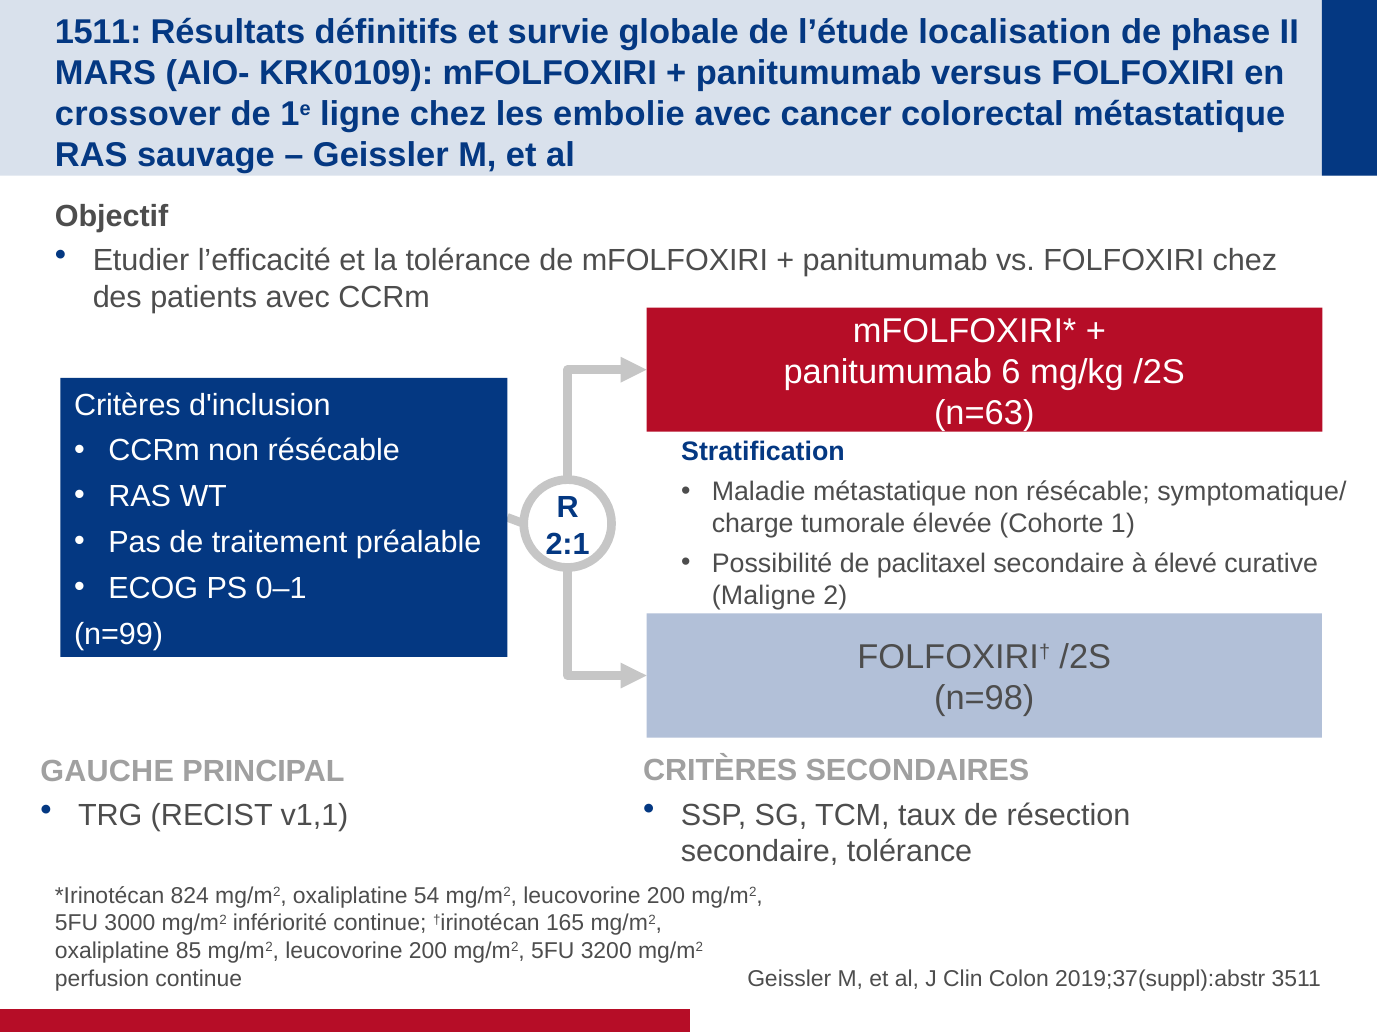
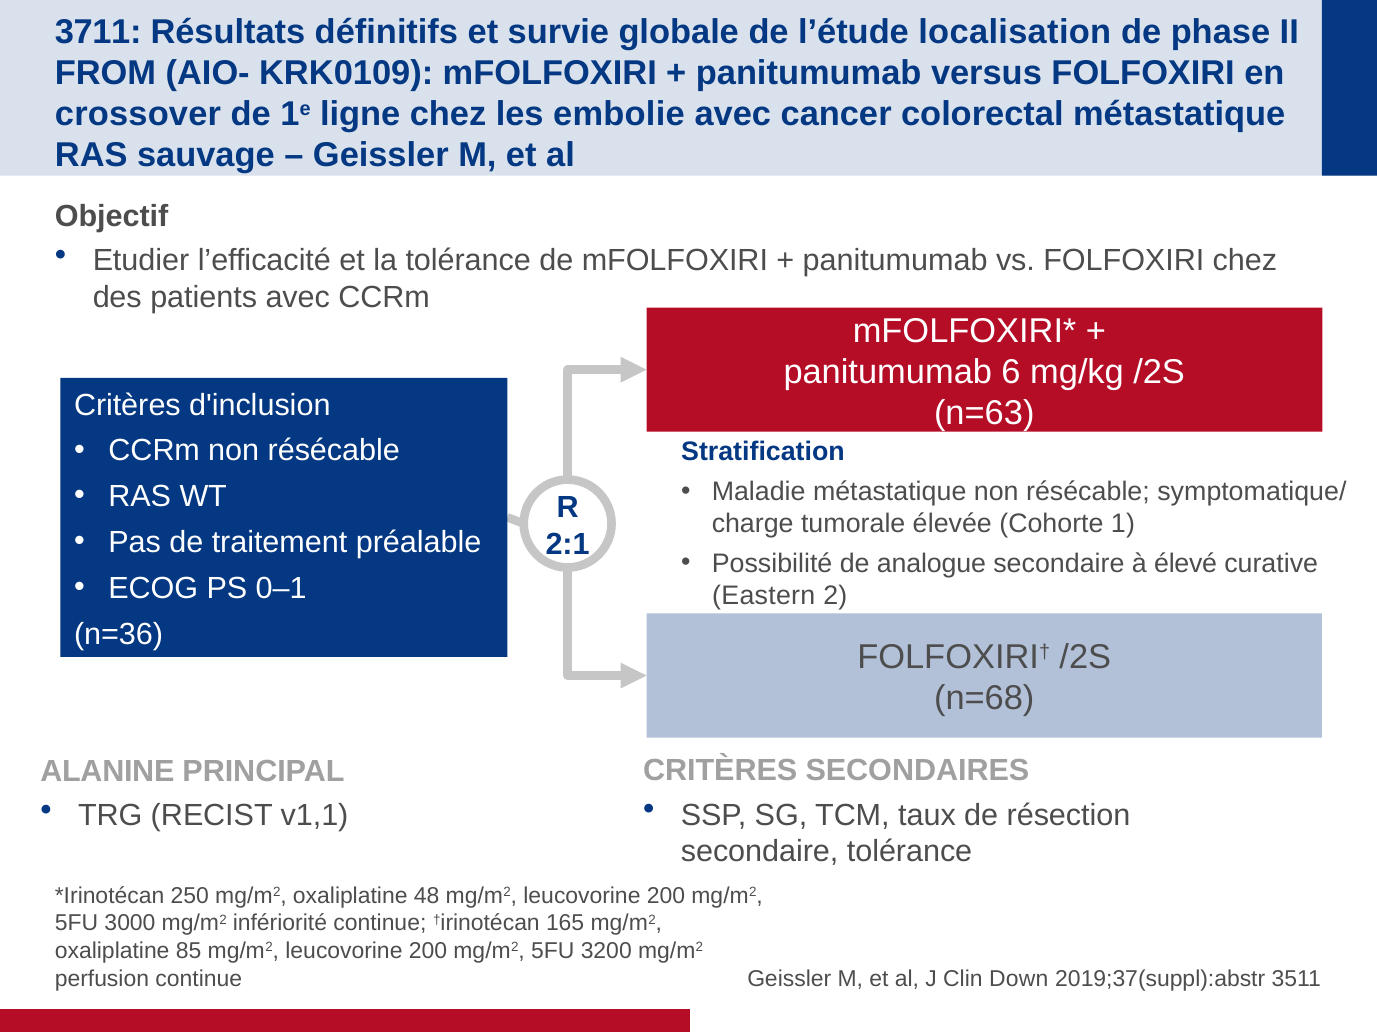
1511: 1511 -> 3711
MARS: MARS -> FROM
paclitaxel: paclitaxel -> analogue
Maligne: Maligne -> Eastern
n=99: n=99 -> n=36
n=98: n=98 -> n=68
GAUCHE: GAUCHE -> ALANINE
824: 824 -> 250
54: 54 -> 48
Colon: Colon -> Down
